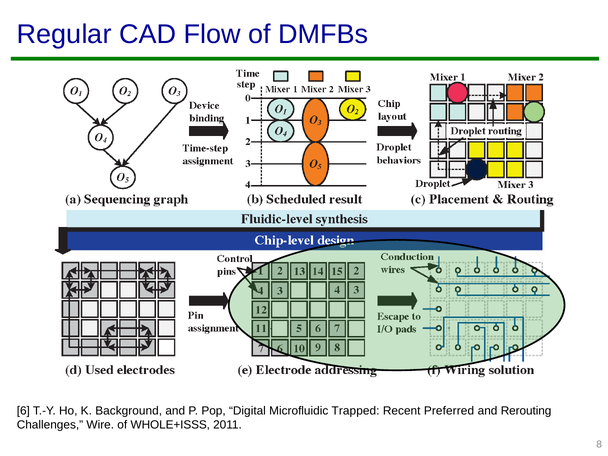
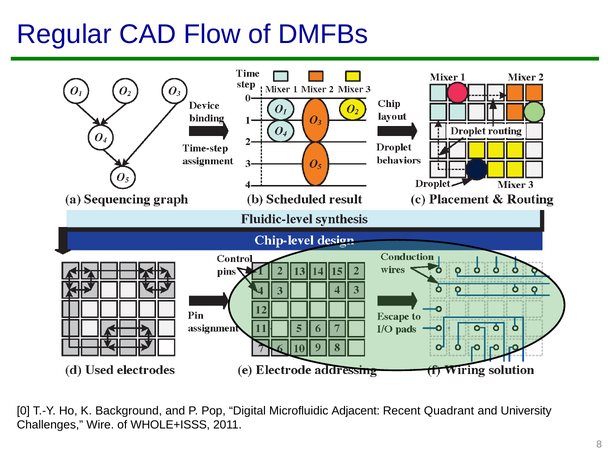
6: 6 -> 0
Trapped: Trapped -> Adjacent
Preferred: Preferred -> Quadrant
Rerouting: Rerouting -> University
